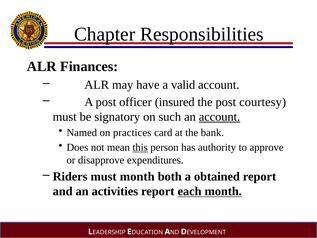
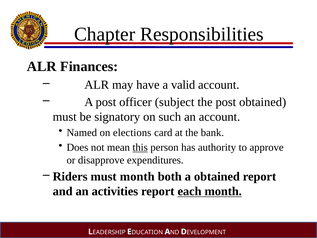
insured: insured -> subject
post courtesy: courtesy -> obtained
account at (219, 117) underline: present -> none
practices: practices -> elections
